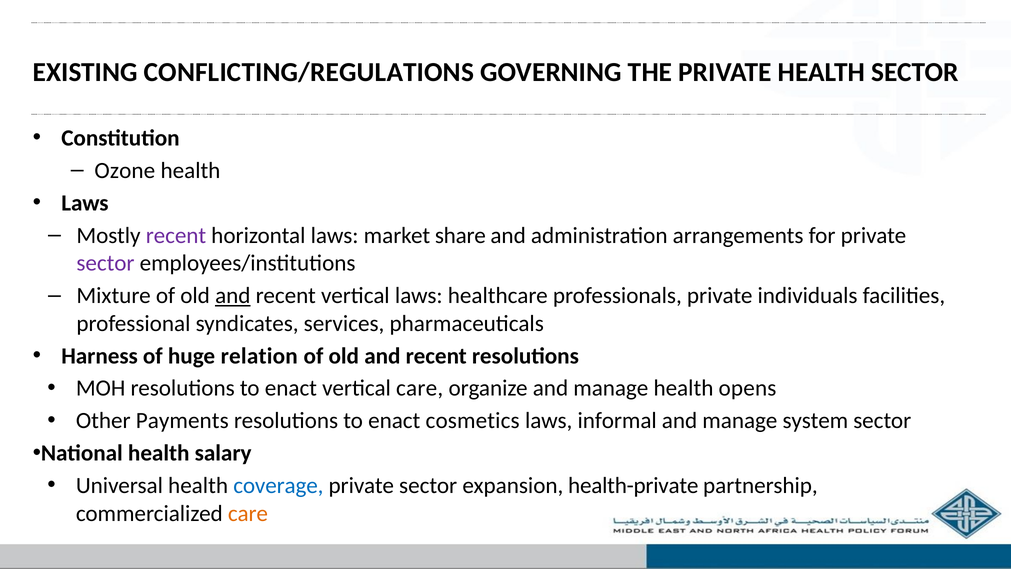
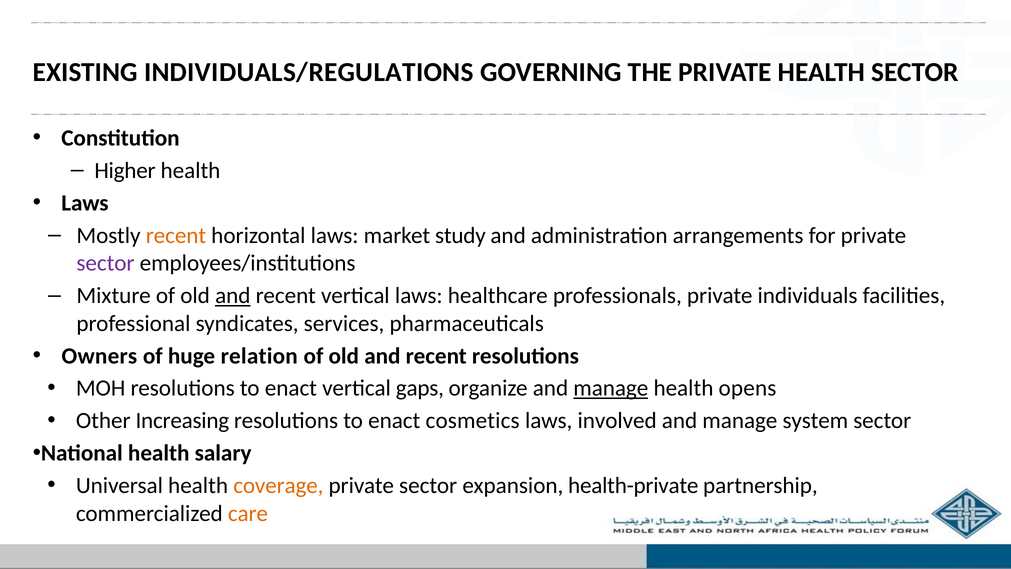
CONFLICTING/REGULATIONS: CONFLICTING/REGULATIONS -> INDIVIDUALS/REGULATIONS
Ozone: Ozone -> Higher
recent at (176, 235) colour: purple -> orange
share: share -> study
Harness: Harness -> Owners
vertical care: care -> gaps
manage at (611, 388) underline: none -> present
Payments: Payments -> Increasing
informal: informal -> involved
coverage colour: blue -> orange
